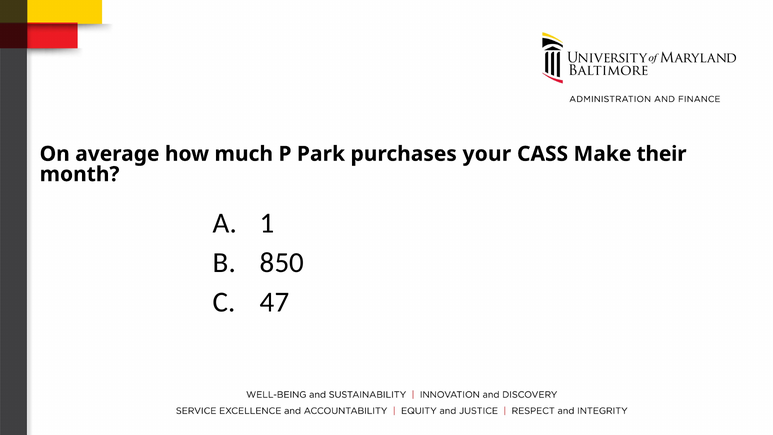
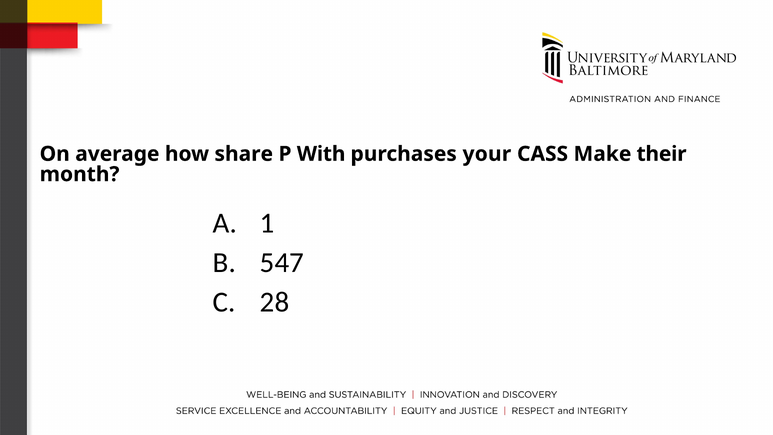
much: much -> share
Park: Park -> With
850: 850 -> 547
47: 47 -> 28
